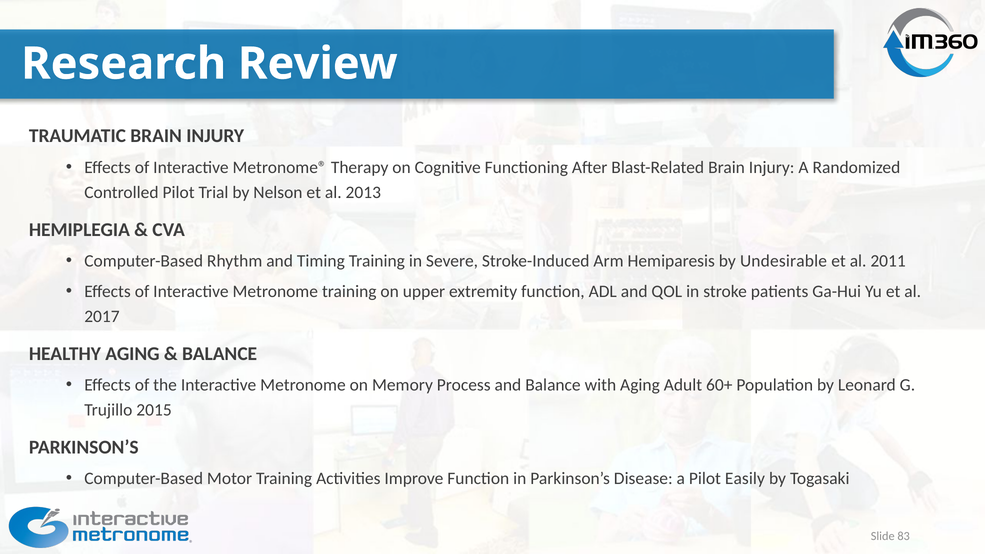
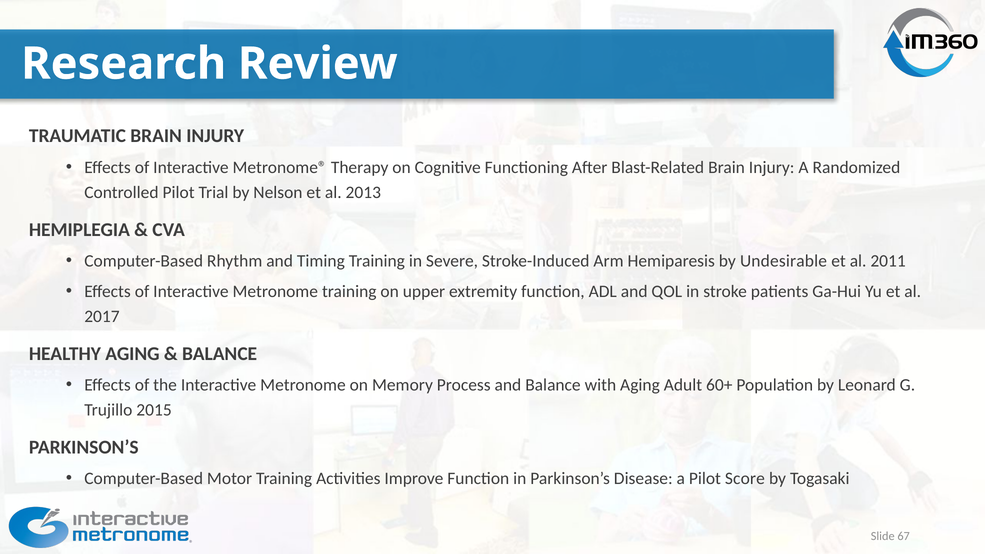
Easily: Easily -> Score
83: 83 -> 67
